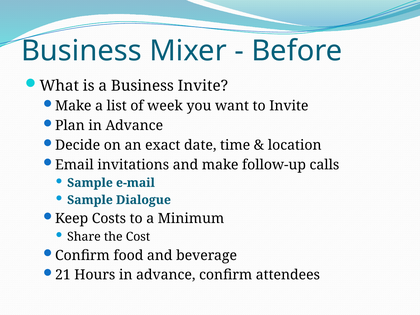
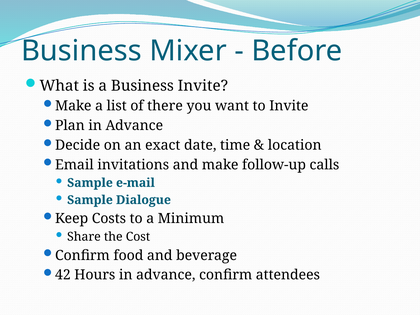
week: week -> there
21: 21 -> 42
